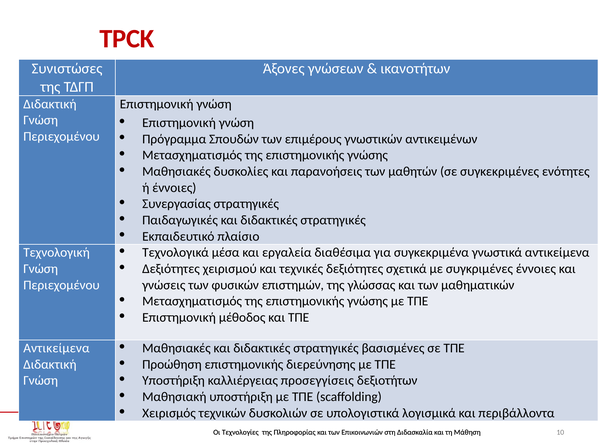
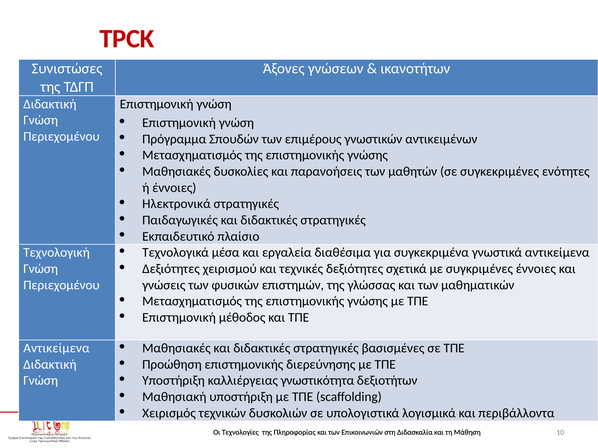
Συνεργασίας: Συνεργασίας -> Ηλεκτρονικά
προσεγγίσεις: προσεγγίσεις -> γνωστικότητα
